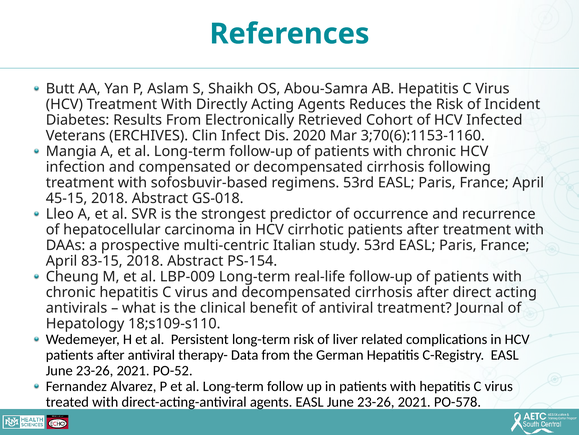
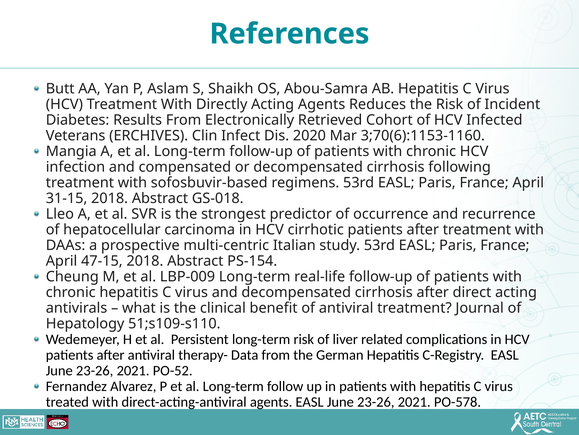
45-15: 45-15 -> 31-15
83-15: 83-15 -> 47-15
18;s109-s110: 18;s109-s110 -> 51;s109-s110
